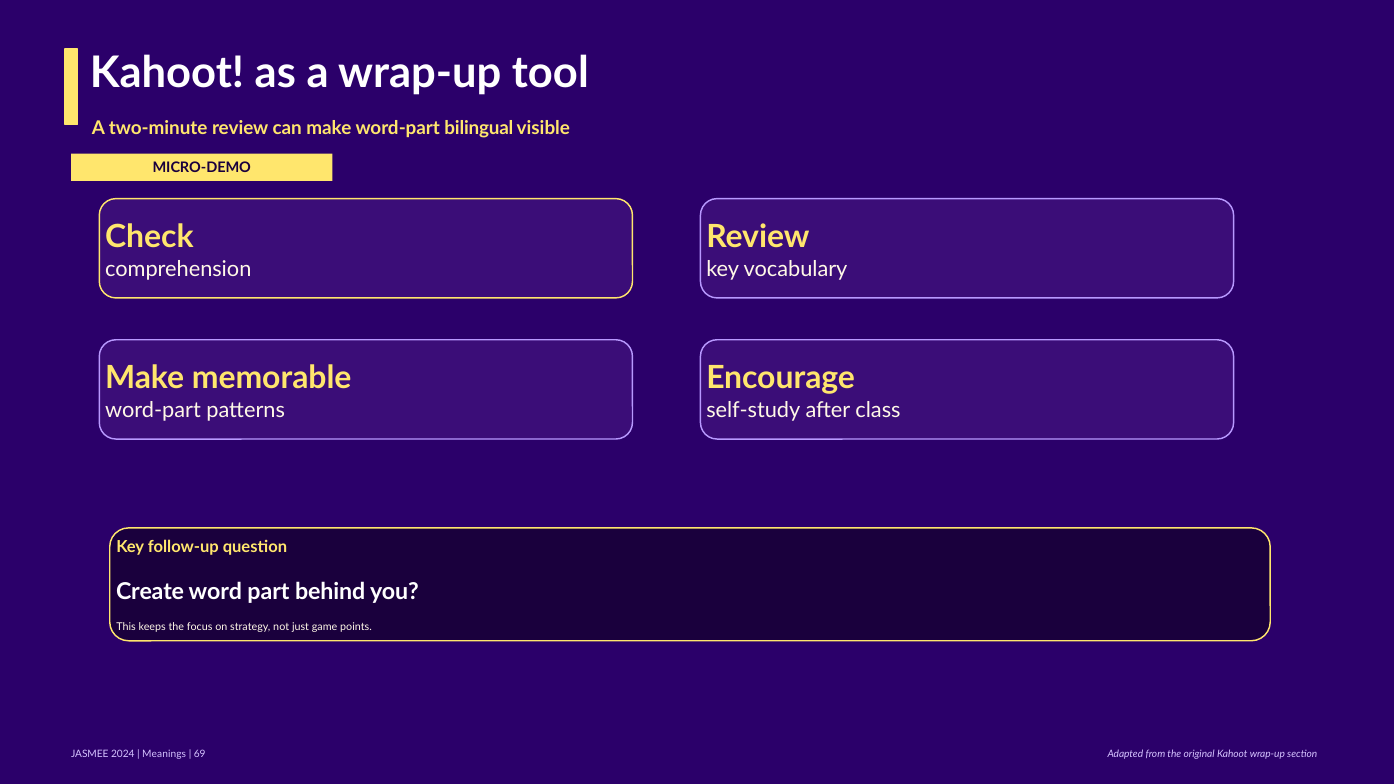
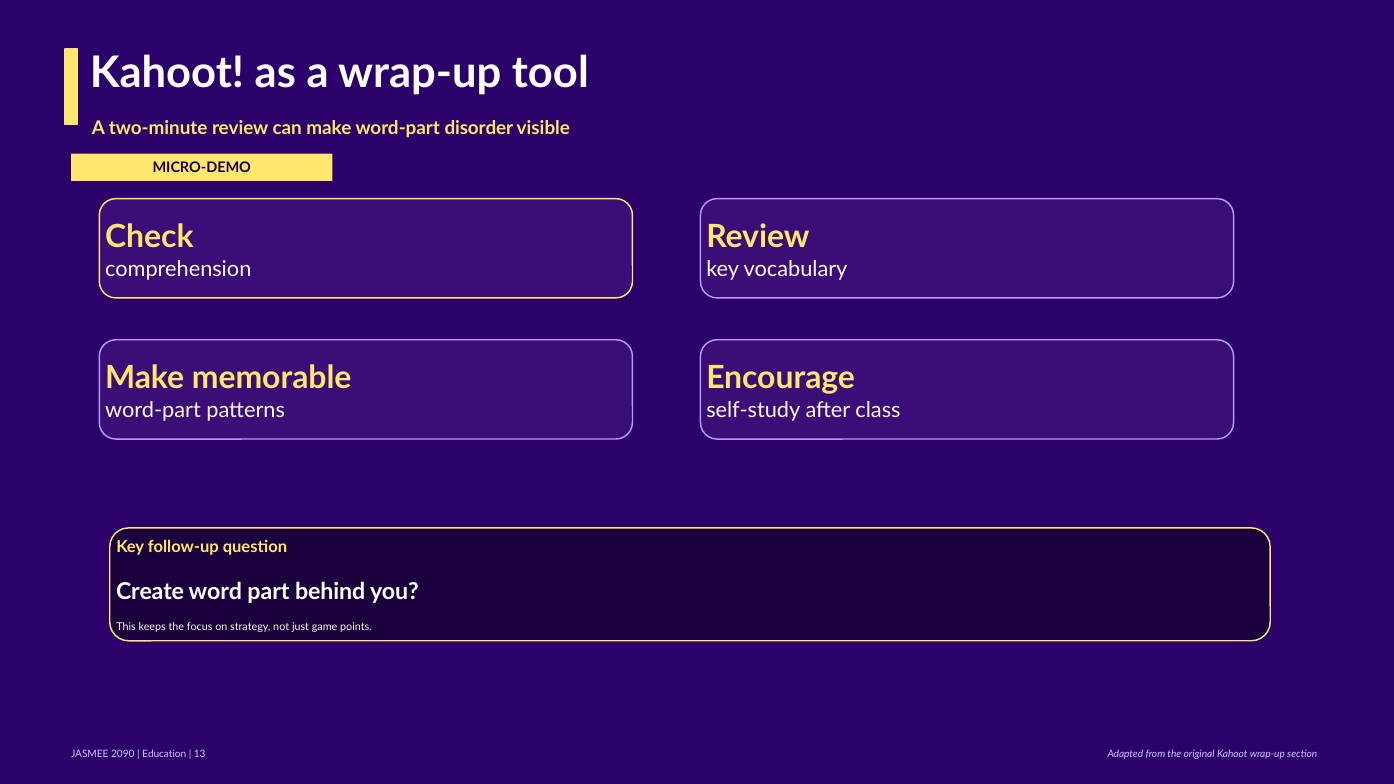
bilingual: bilingual -> disorder
2024: 2024 -> 2090
Meanings: Meanings -> Education
69: 69 -> 13
